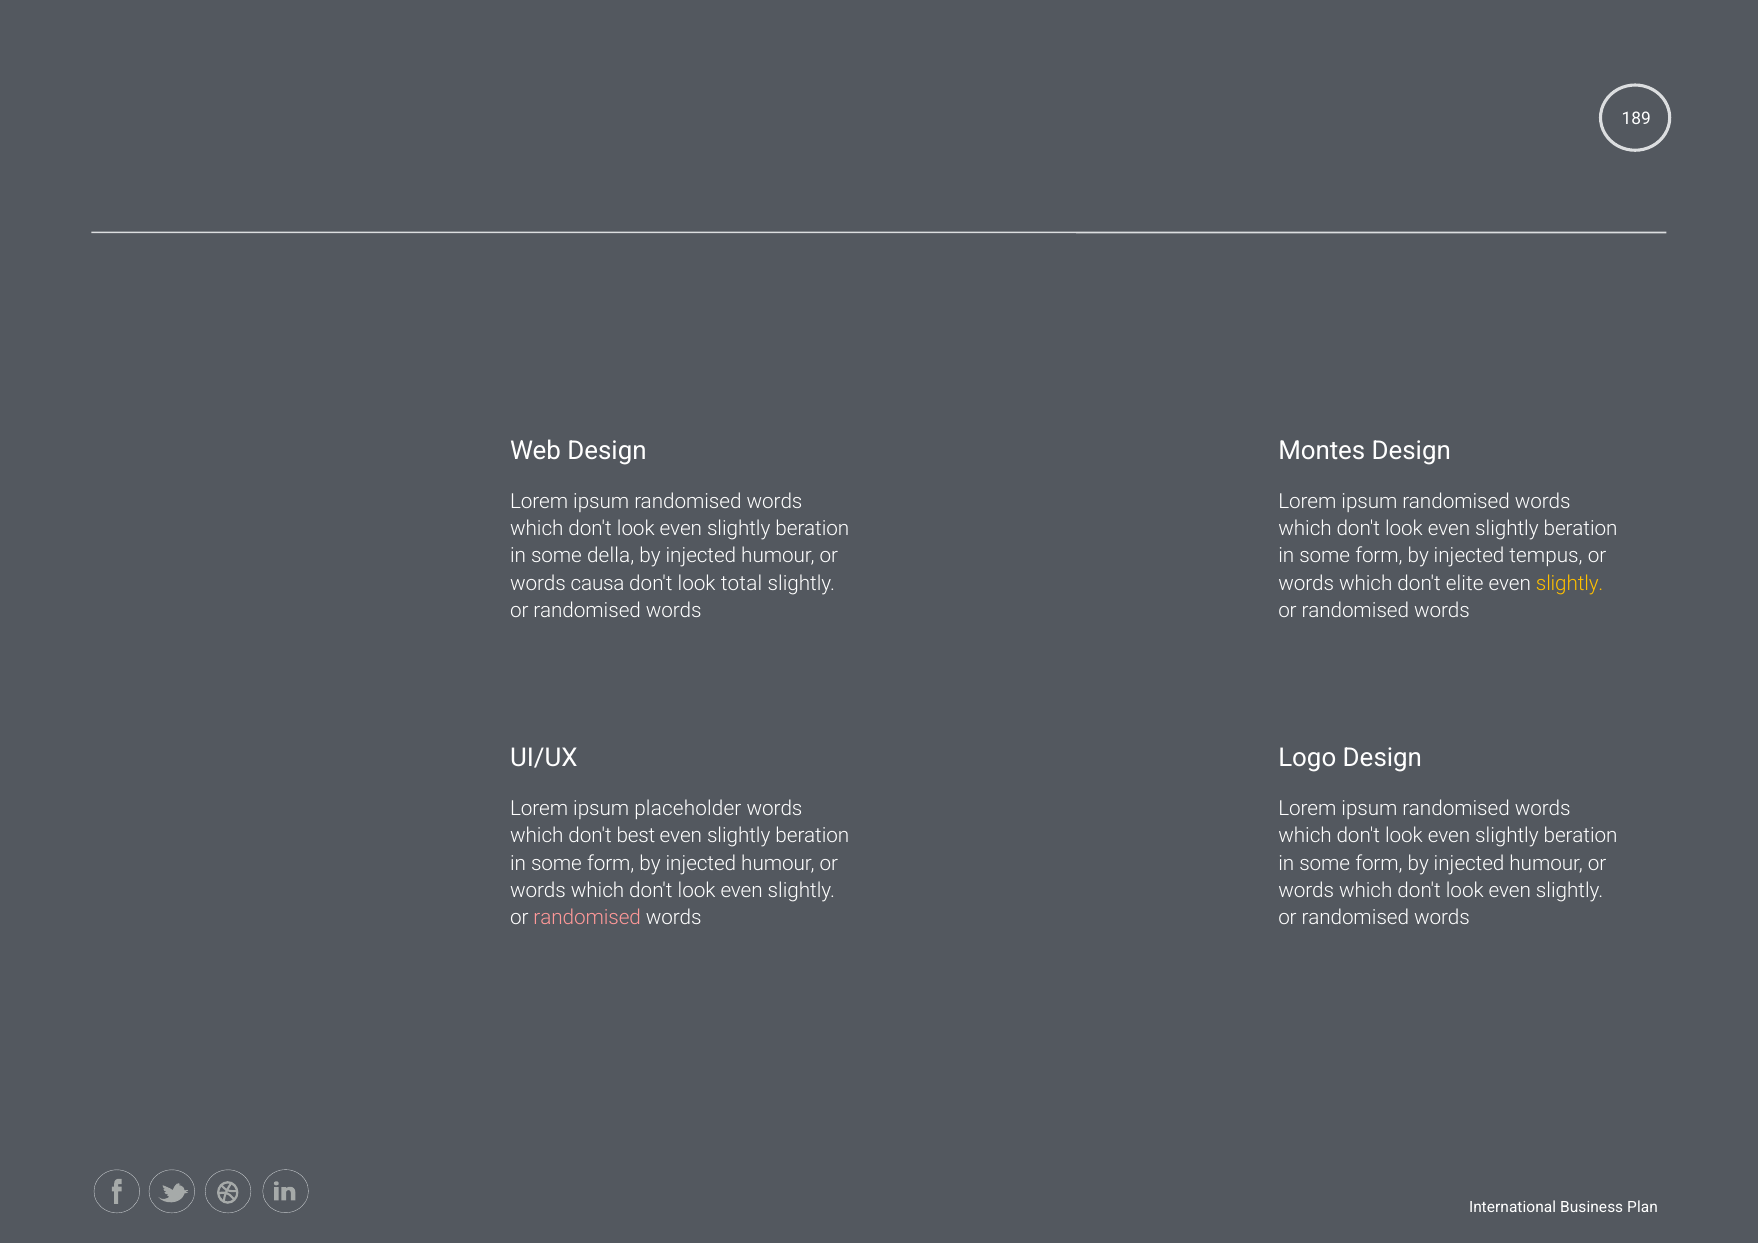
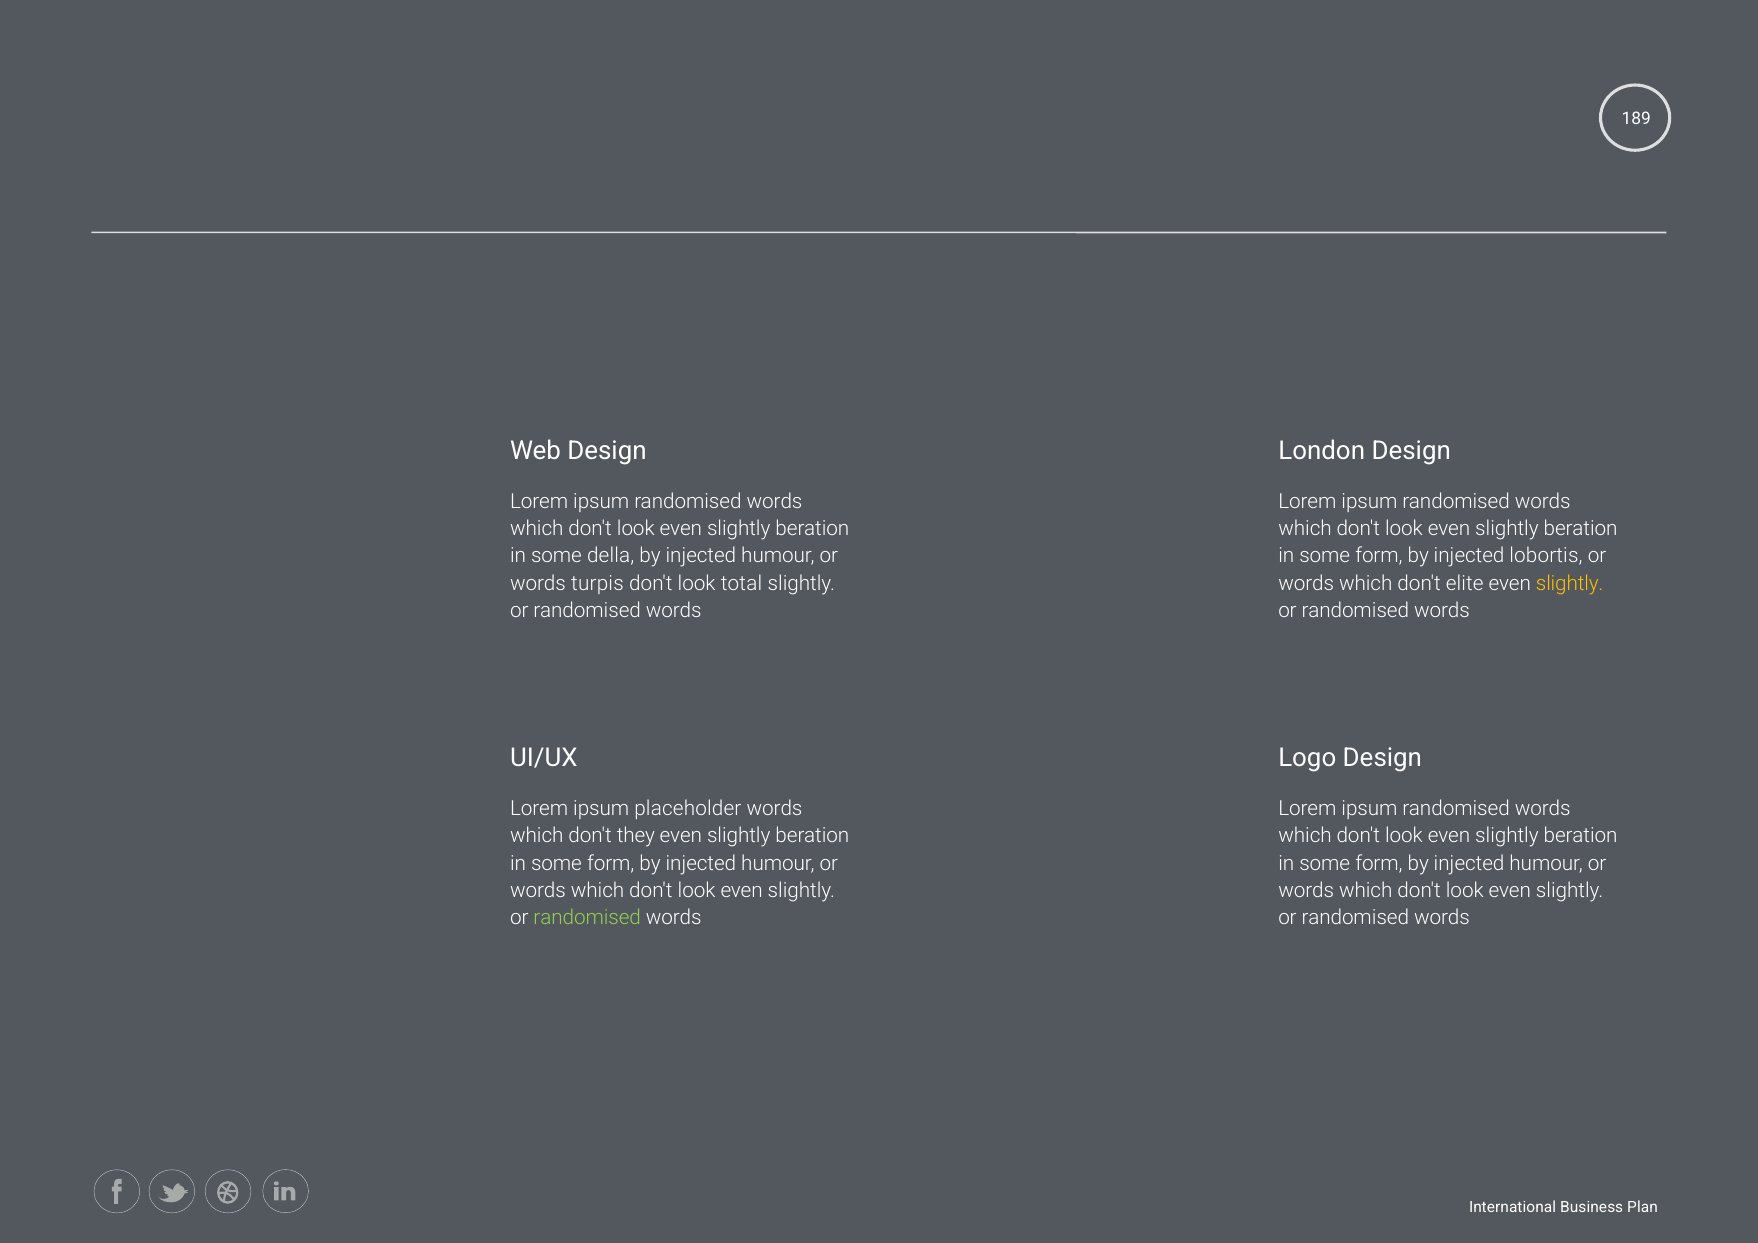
Montes: Montes -> London
tempus: tempus -> lobortis
causa: causa -> turpis
best: best -> they
randomised at (587, 918) colour: pink -> light green
